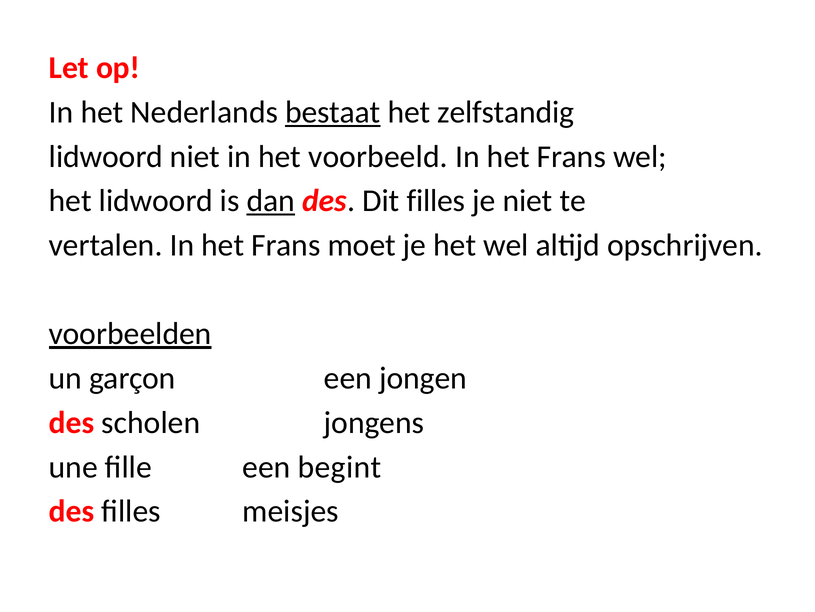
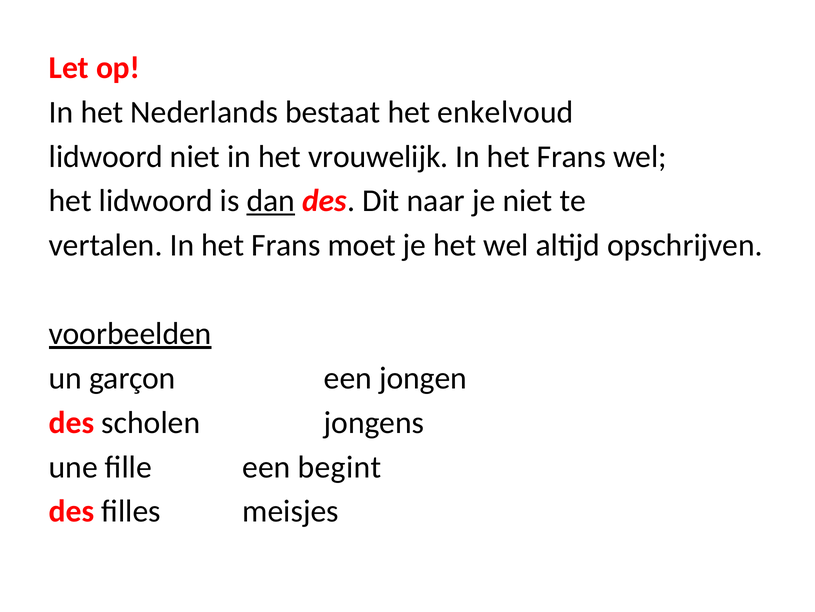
bestaat underline: present -> none
zelfstandig: zelfstandig -> enkelvoud
voorbeeld: voorbeeld -> vrouwelijk
Dit filles: filles -> naar
